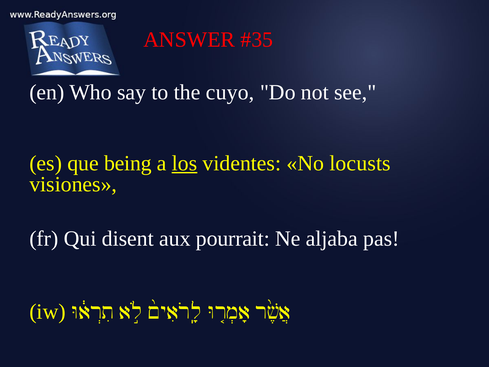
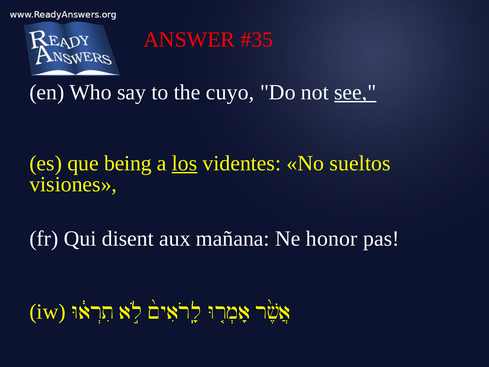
see underline: none -> present
locusts: locusts -> sueltos
pourrait: pourrait -> mañana
aljaba: aljaba -> honor
